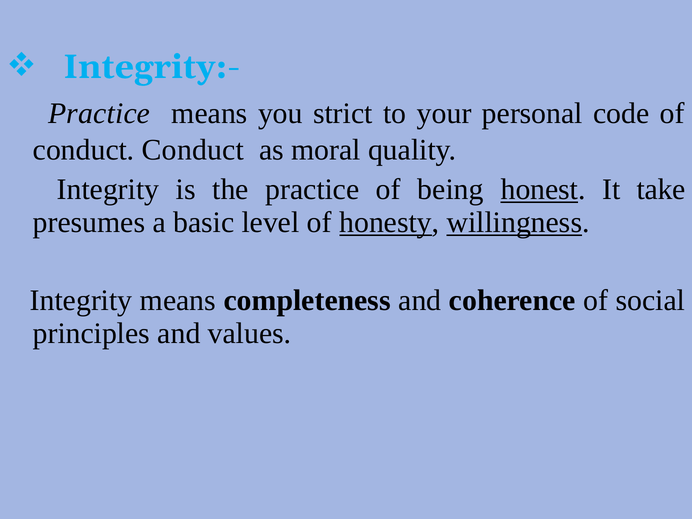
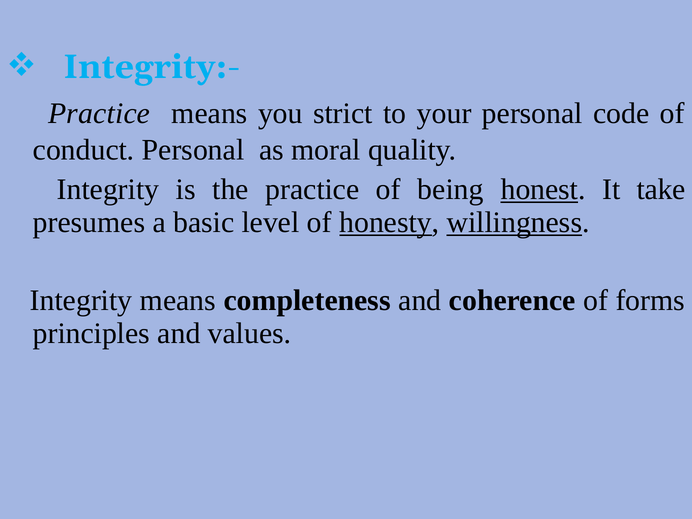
conduct Conduct: Conduct -> Personal
social: social -> forms
